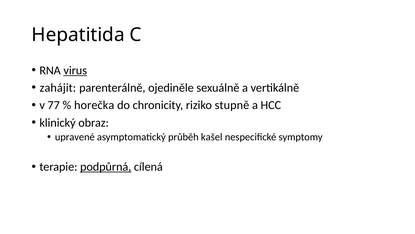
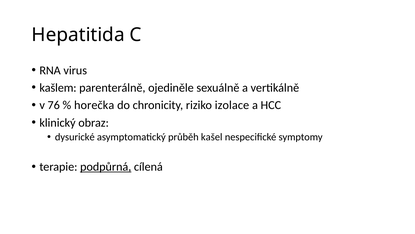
virus underline: present -> none
zahájit: zahájit -> kašlem
77: 77 -> 76
stupně: stupně -> izolace
upravené: upravené -> dysurické
